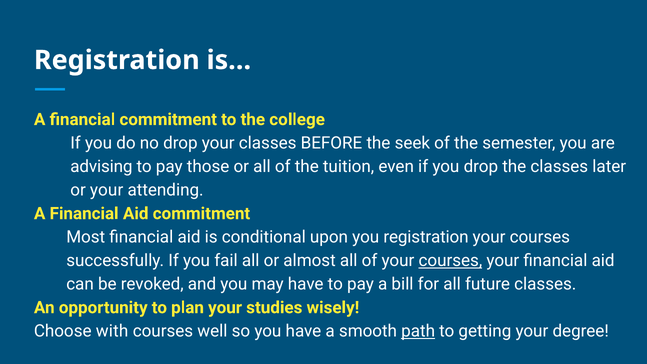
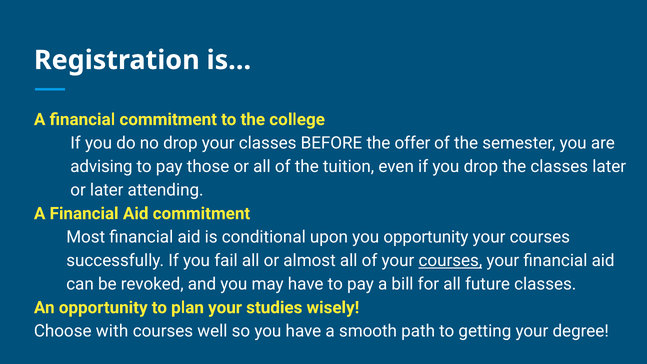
seek: seek -> offer
or your: your -> later
you registration: registration -> opportunity
path underline: present -> none
